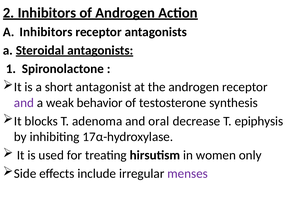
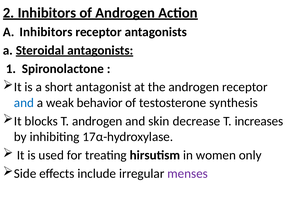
and at (24, 103) colour: purple -> blue
T adenoma: adenoma -> androgen
oral: oral -> skin
epiphysis: epiphysis -> increases
